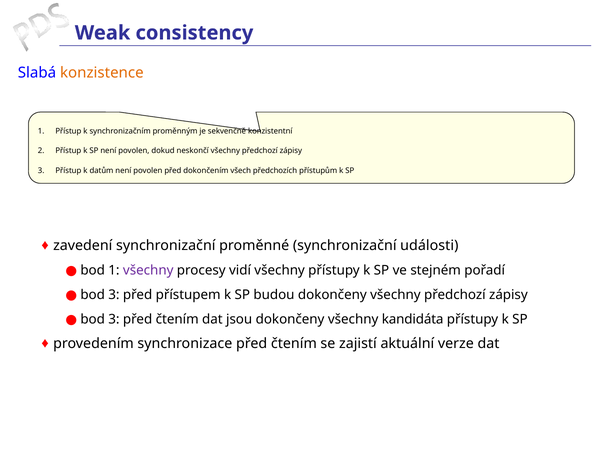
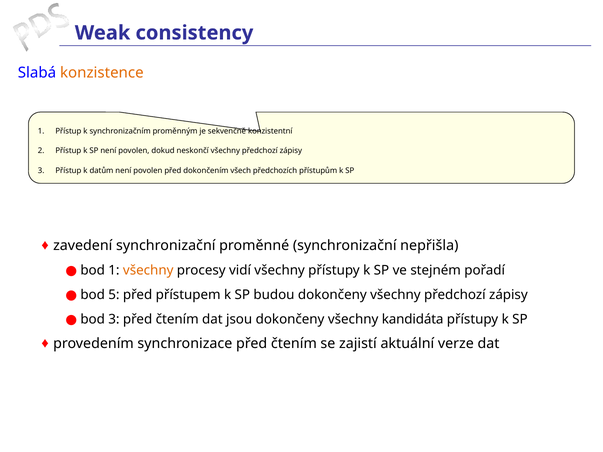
události: události -> nepřišla
všechny at (148, 271) colour: purple -> orange
3 at (114, 295): 3 -> 5
